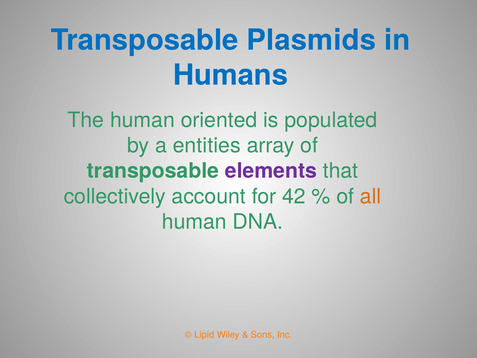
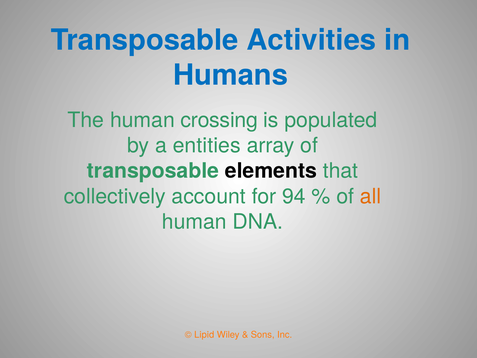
Plasmids: Plasmids -> Activities
oriented: oriented -> crossing
elements colour: purple -> black
42: 42 -> 94
